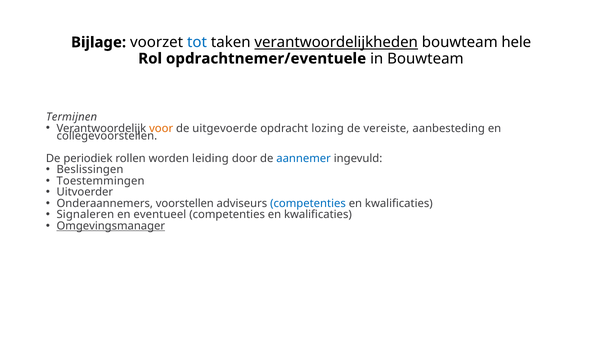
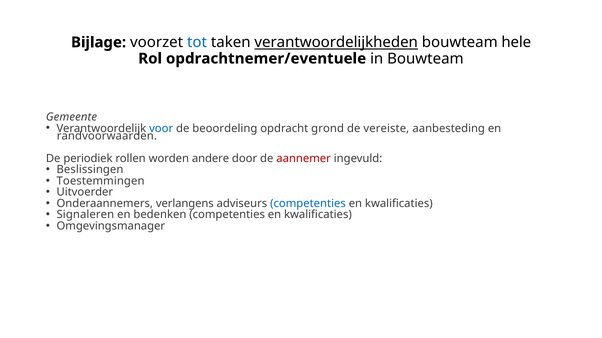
Termijnen: Termijnen -> Gemeente
voor colour: orange -> blue
uitgevoerde: uitgevoerde -> beoordeling
lozing: lozing -> grond
collegevoorstellen: collegevoorstellen -> randvoorwaarden
leiding: leiding -> andere
aannemer colour: blue -> red
voorstellen: voorstellen -> verlangens
eventueel: eventueel -> bedenken
Omgevingsmanager underline: present -> none
